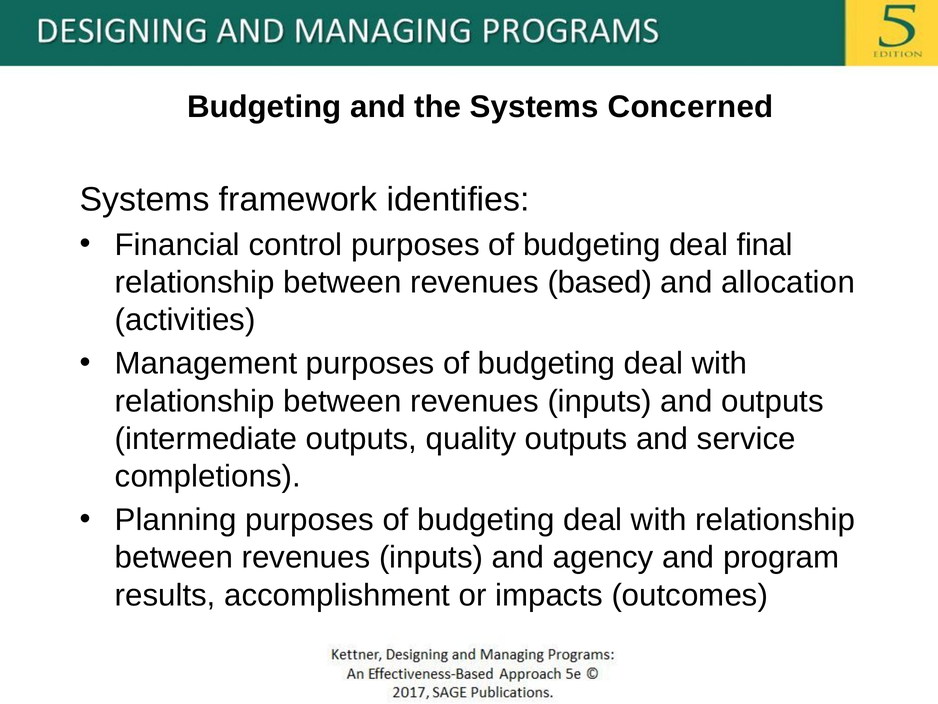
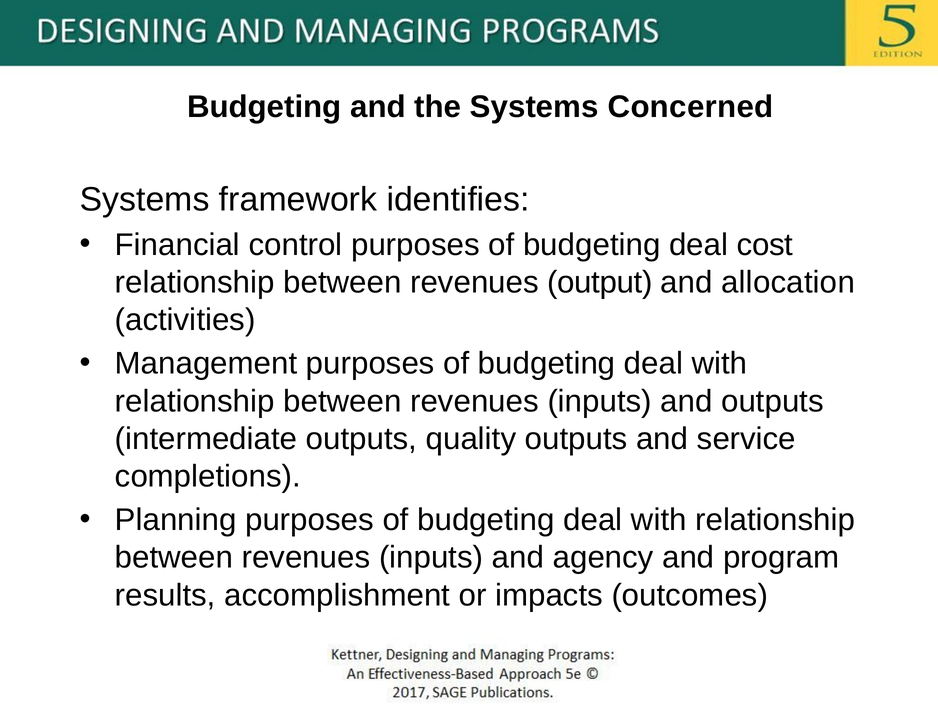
final: final -> cost
based: based -> output
